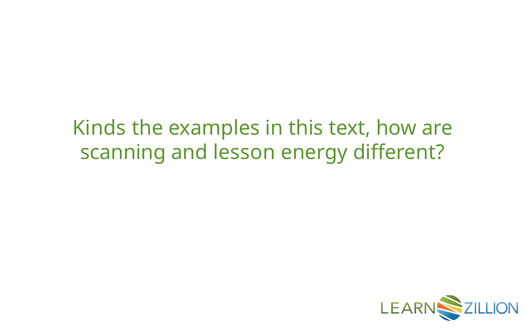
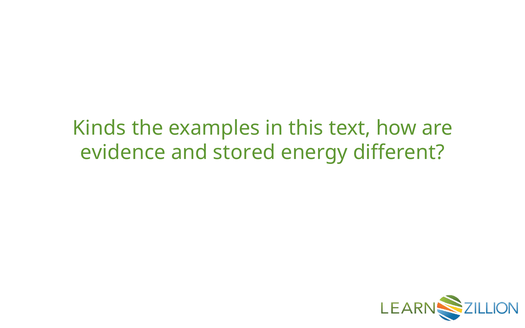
scanning: scanning -> evidence
lesson: lesson -> stored
